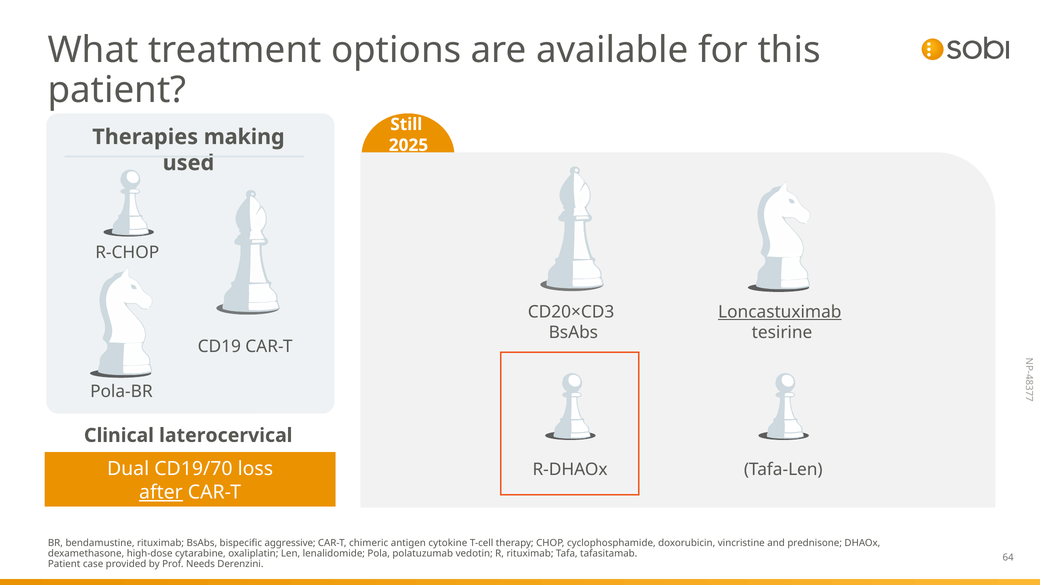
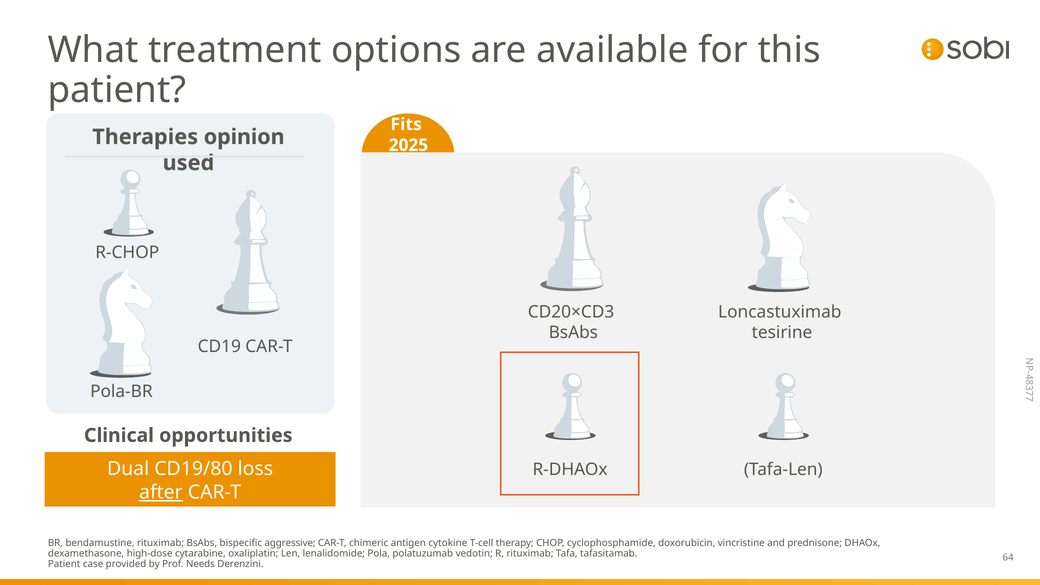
Still: Still -> Fits
making: making -> opinion
Loncastuximab underline: present -> none
laterocervical: laterocervical -> opportunities
CD19/70: CD19/70 -> CD19/80
